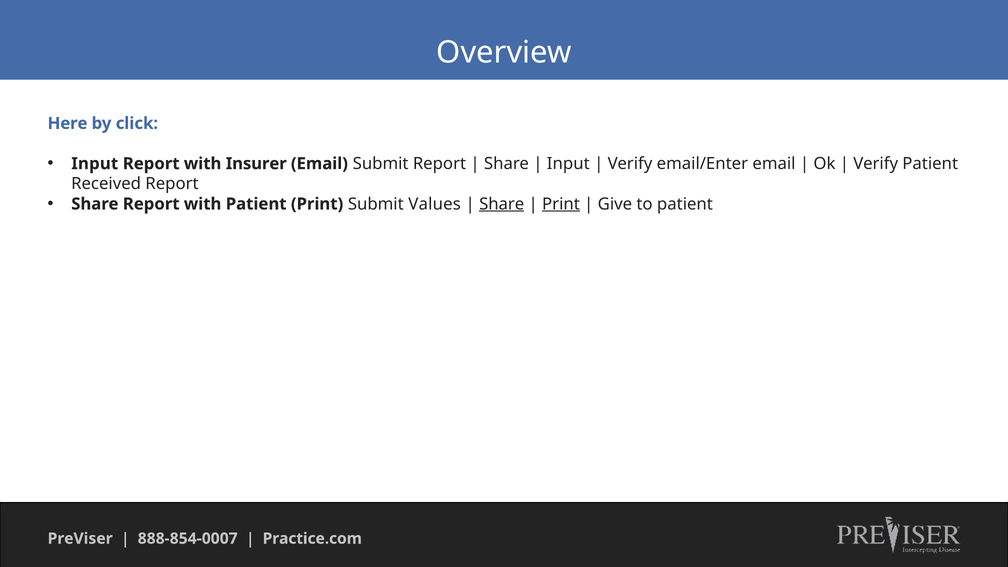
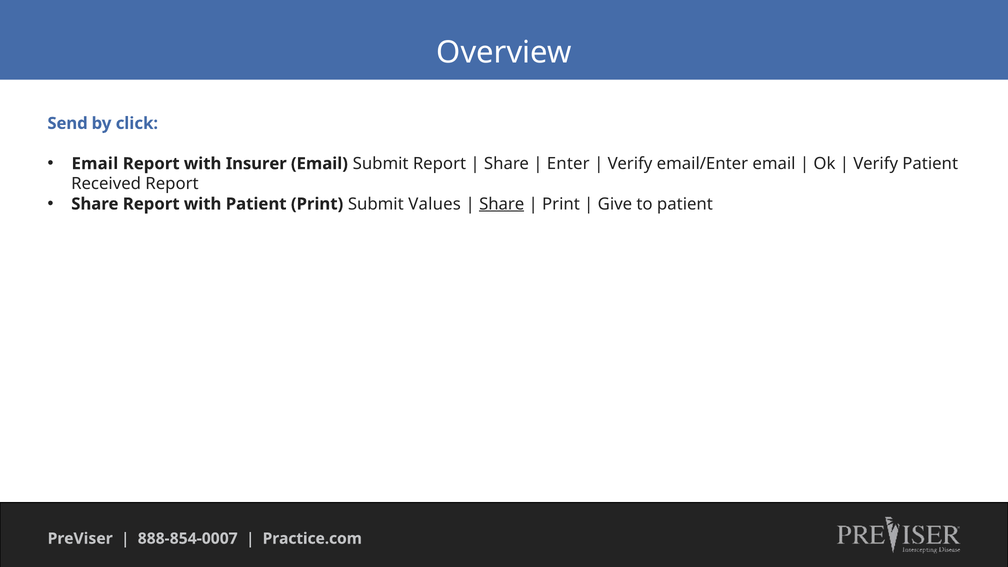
Here: Here -> Send
Input at (95, 164): Input -> Email
Input at (568, 164): Input -> Enter
Print at (561, 204) underline: present -> none
